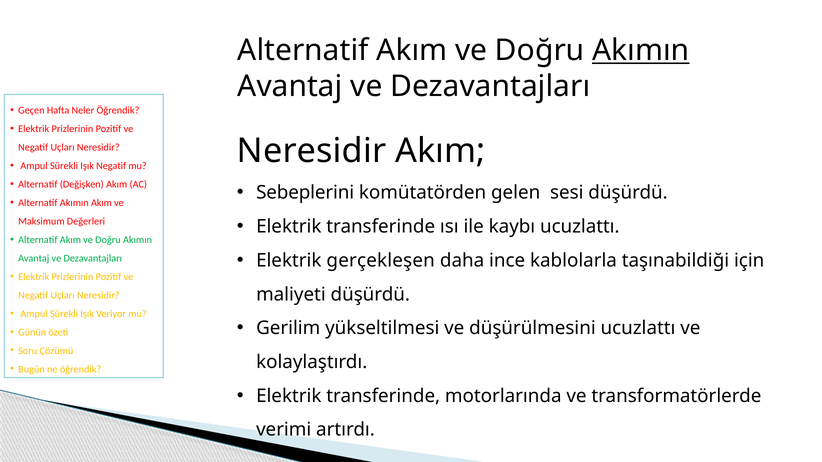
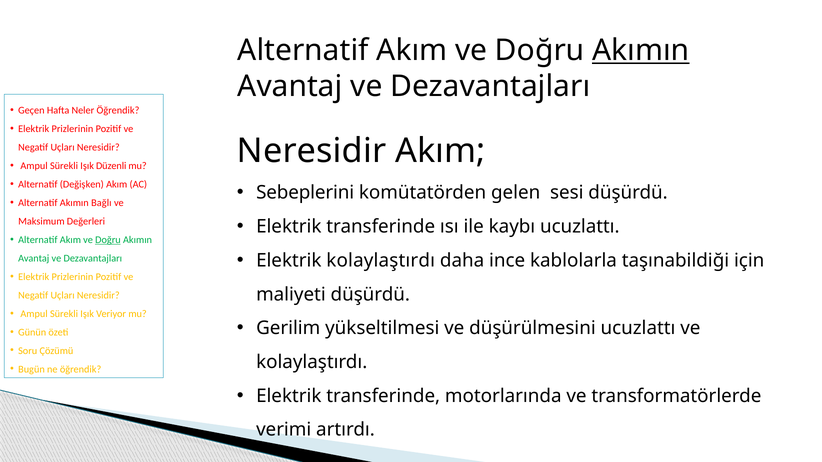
Işık Negatif: Negatif -> Düzenli
Akımın Akım: Akım -> Bağlı
Doğru at (108, 240) underline: none -> present
Elektrik gerçekleşen: gerçekleşen -> kolaylaştırdı
